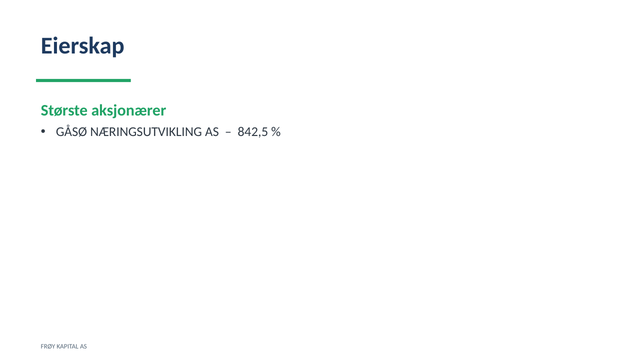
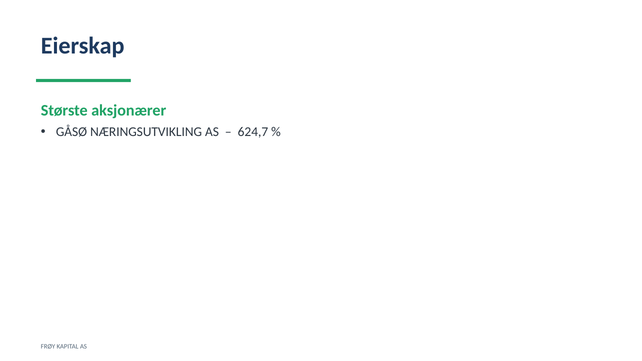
842,5: 842,5 -> 624,7
